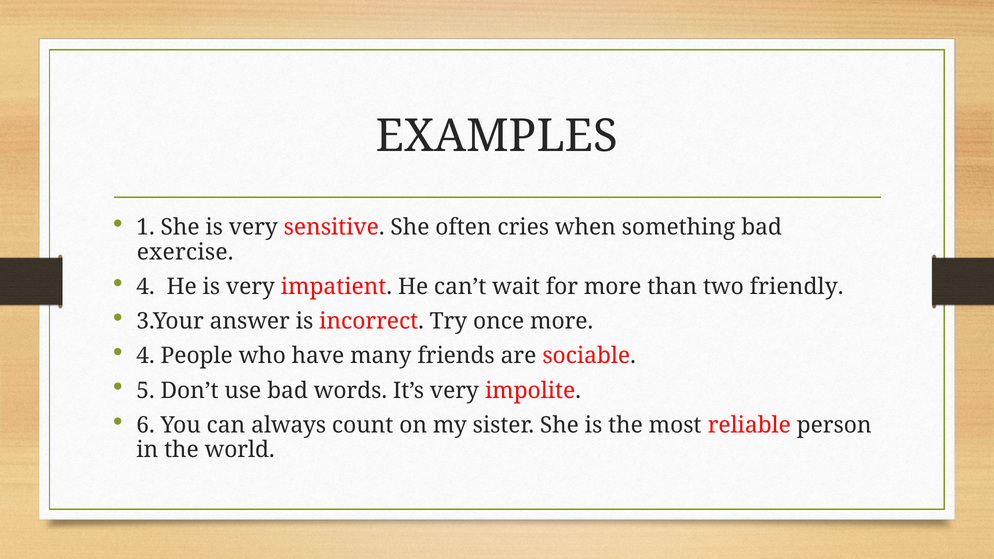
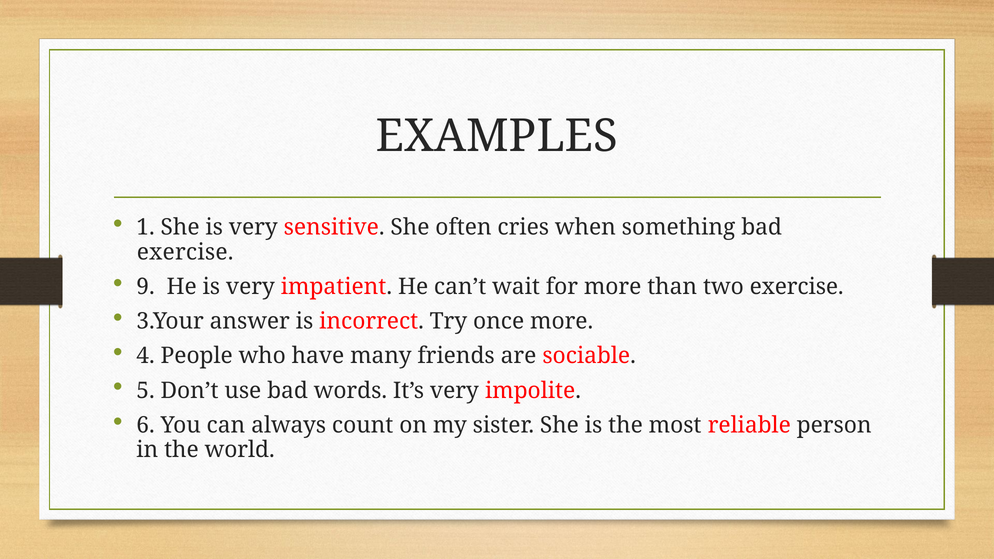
4 at (146, 287): 4 -> 9
two friendly: friendly -> exercise
